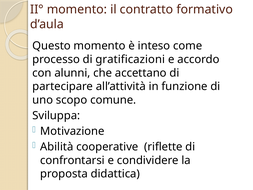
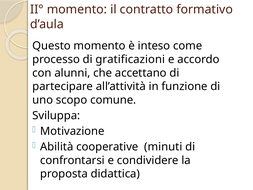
riflette: riflette -> minuti
